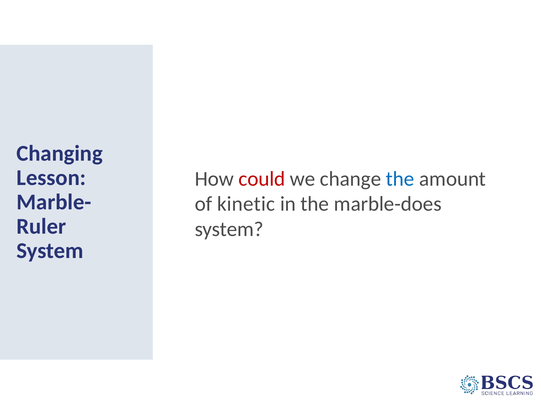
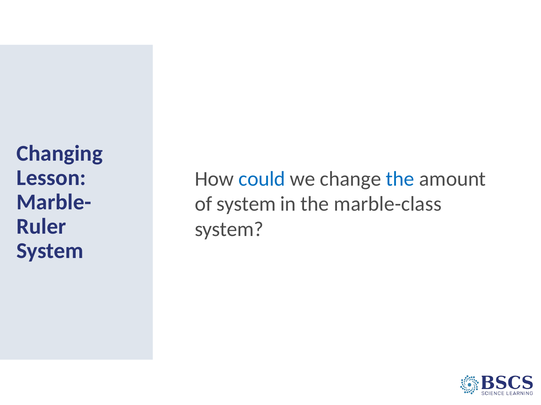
could colour: red -> blue
of kinetic: kinetic -> system
marble-does: marble-does -> marble-class
